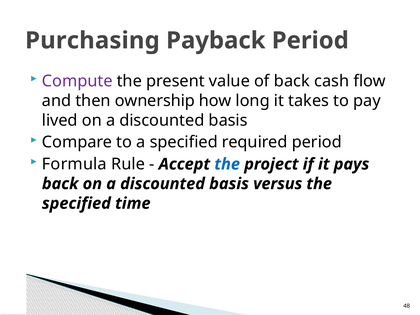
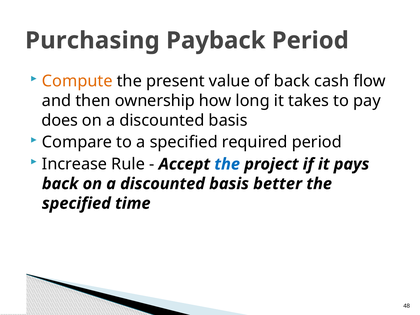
Compute colour: purple -> orange
lived: lived -> does
Formula: Formula -> Increase
versus: versus -> better
